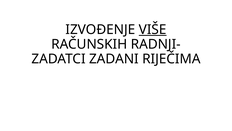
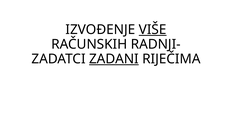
ZADANI underline: none -> present
